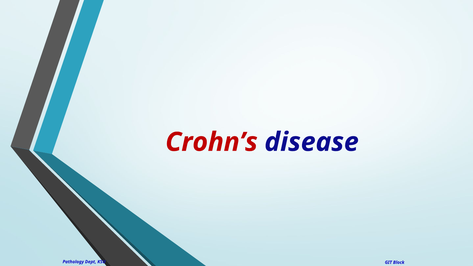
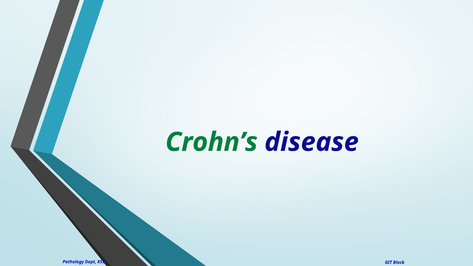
Crohn’s colour: red -> green
